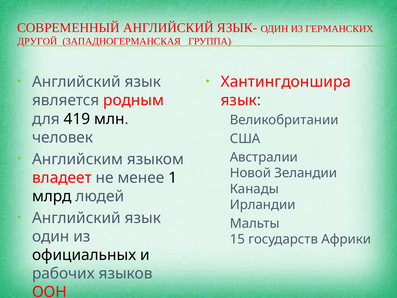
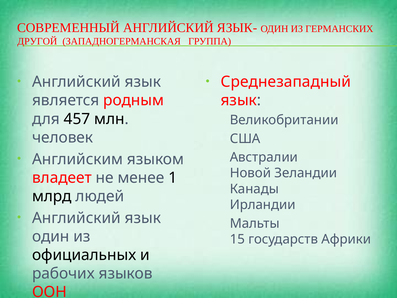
Хантингдоншира: Хантингдоншира -> Среднезападный
419: 419 -> 457
